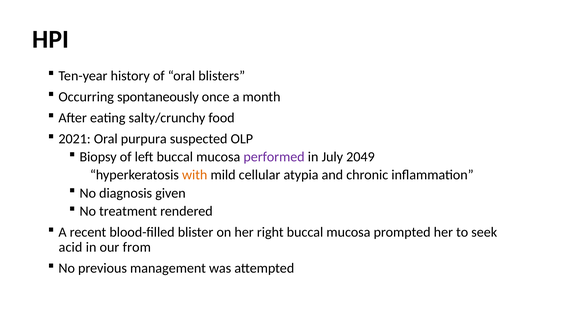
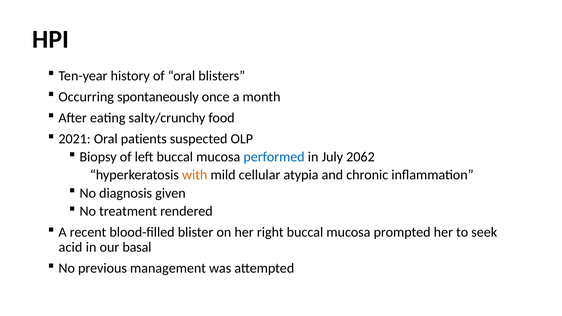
purpura: purpura -> patients
performed colour: purple -> blue
2049: 2049 -> 2062
from: from -> basal
